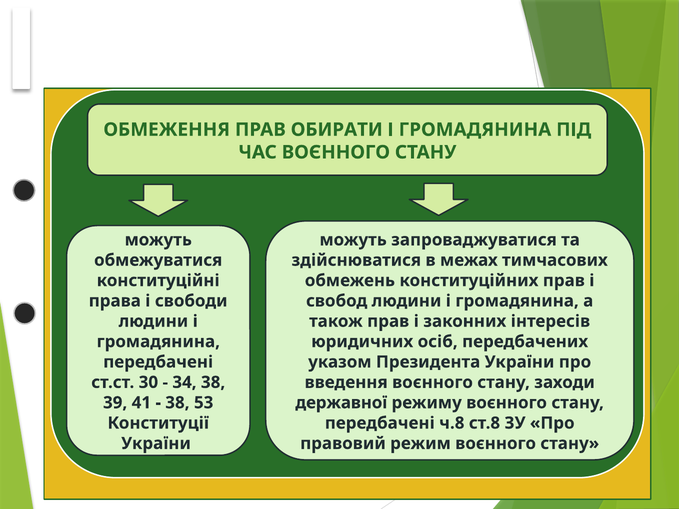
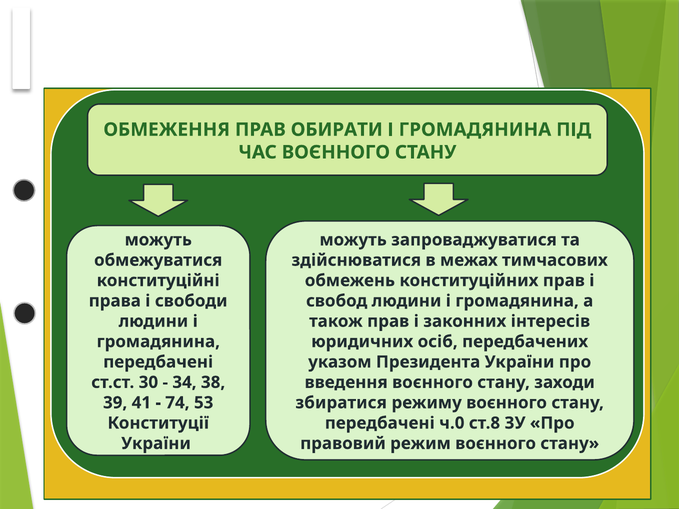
38 at (177, 403): 38 -> 74
державної: державної -> збиратися
ч.8: ч.8 -> ч.0
